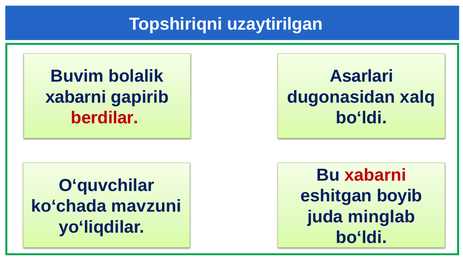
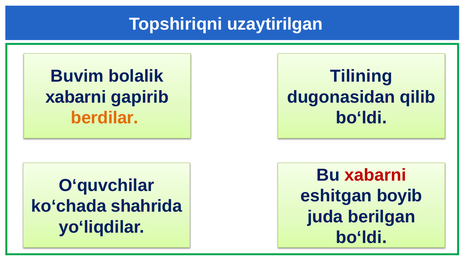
Asarlari: Asarlari -> Tilining
xalq: xalq -> qilib
berdilar colour: red -> orange
mavzuni: mavzuni -> shahrida
minglab: minglab -> berilgan
